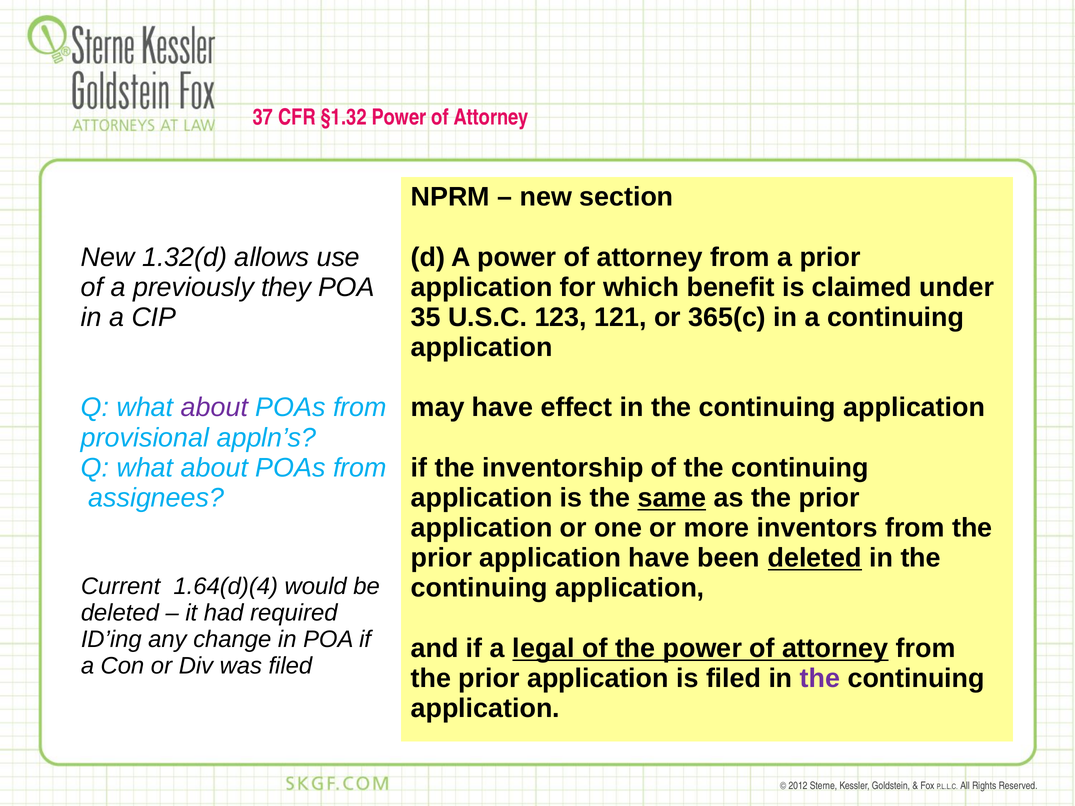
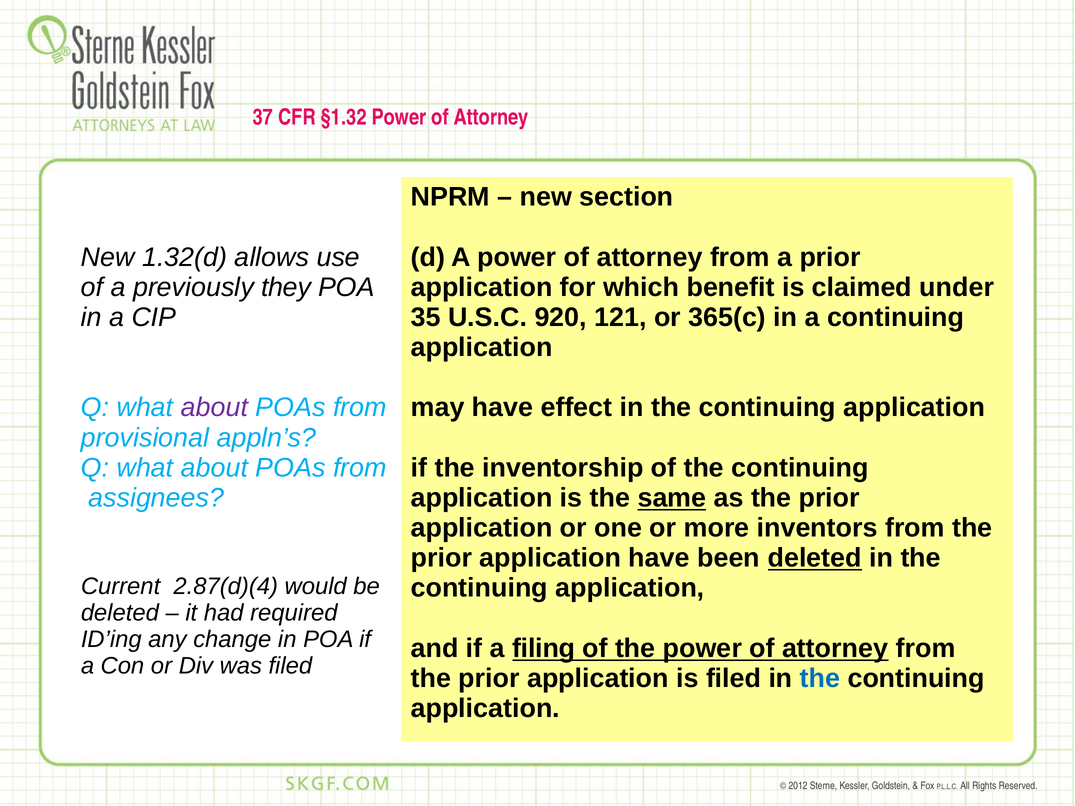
123: 123 -> 920
1.64(d)(4: 1.64(d)(4 -> 2.87(d)(4
legal: legal -> filing
the at (820, 679) colour: purple -> blue
